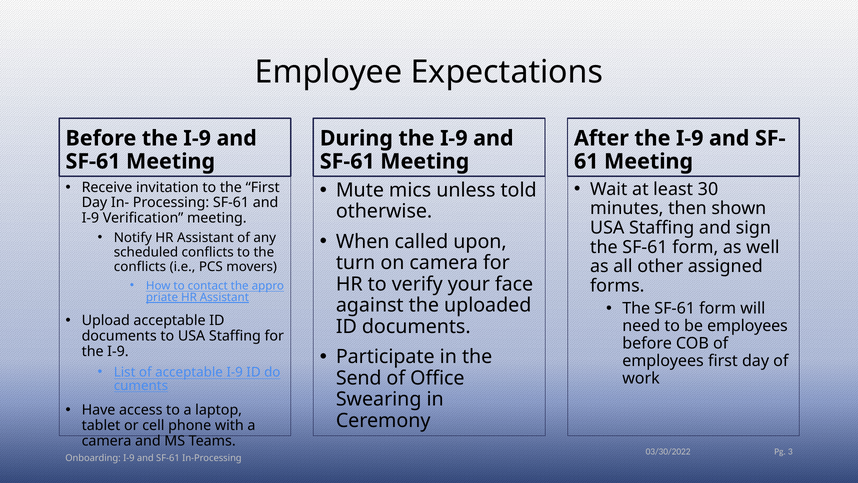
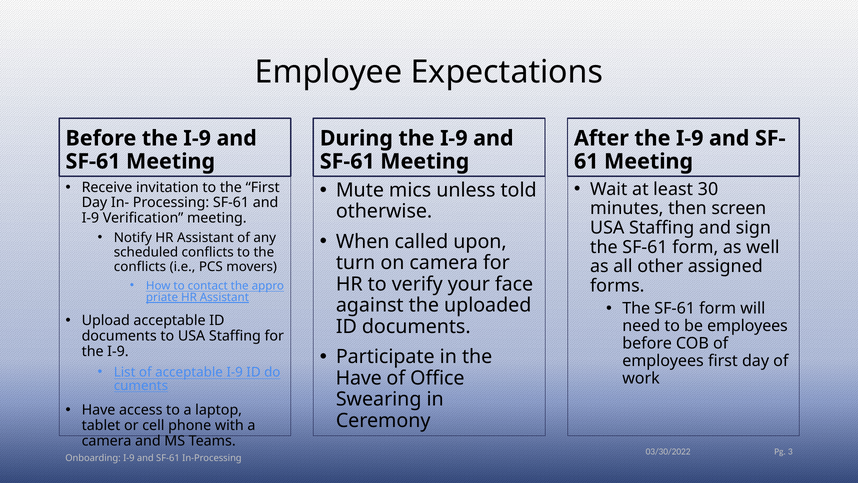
shown: shown -> screen
Send at (359, 378): Send -> Have
